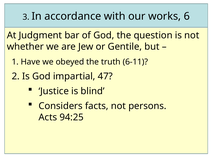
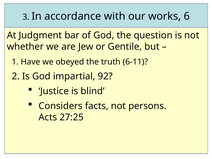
47: 47 -> 92
94:25: 94:25 -> 27:25
